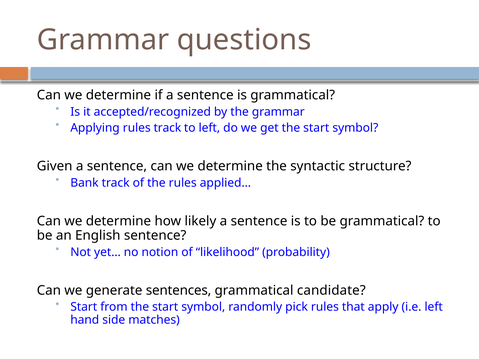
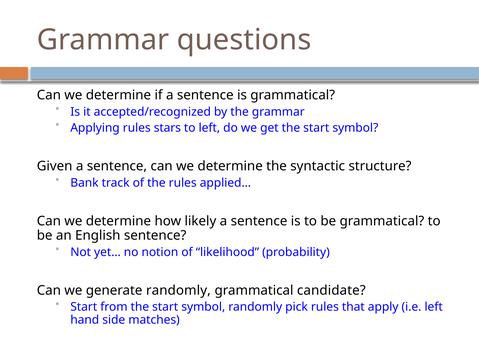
rules track: track -> stars
generate sentences: sentences -> randomly
